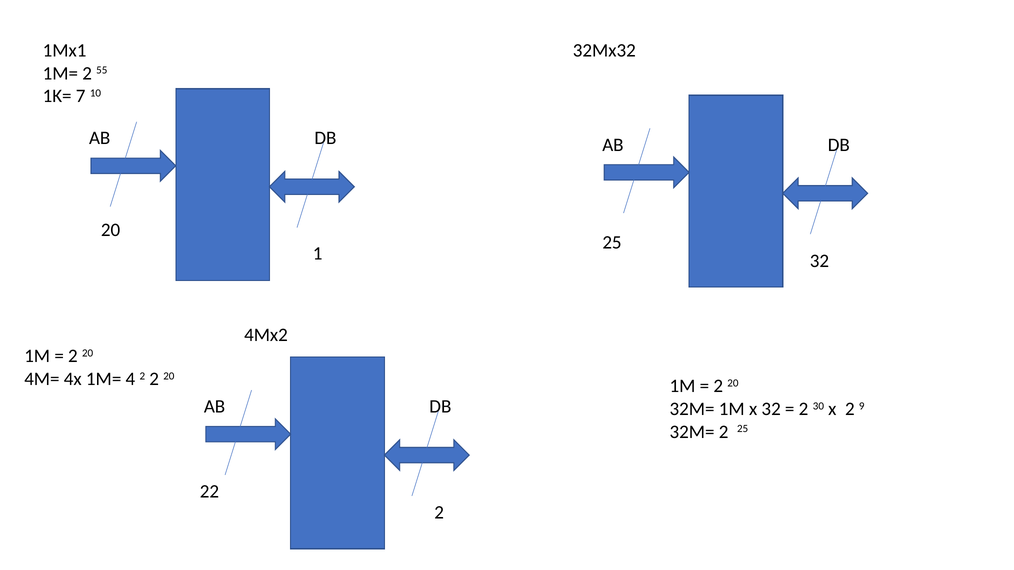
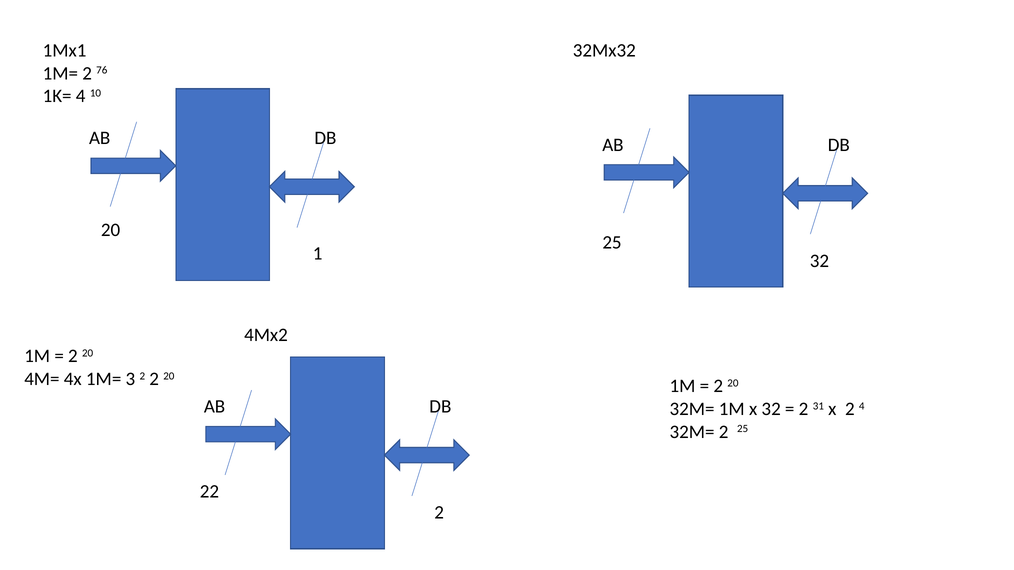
55: 55 -> 76
1K= 7: 7 -> 4
4: 4 -> 3
30: 30 -> 31
2 9: 9 -> 4
